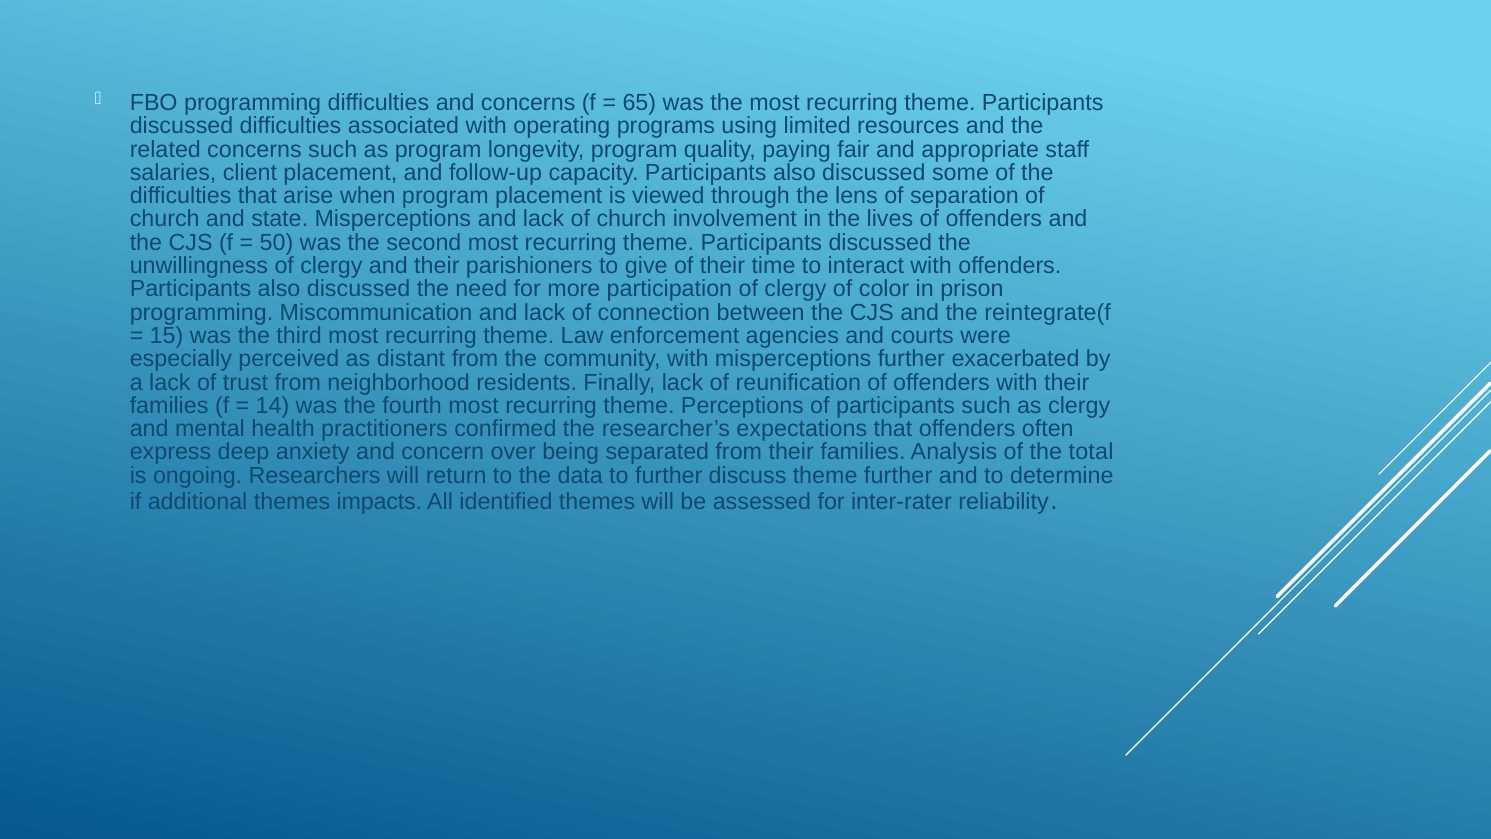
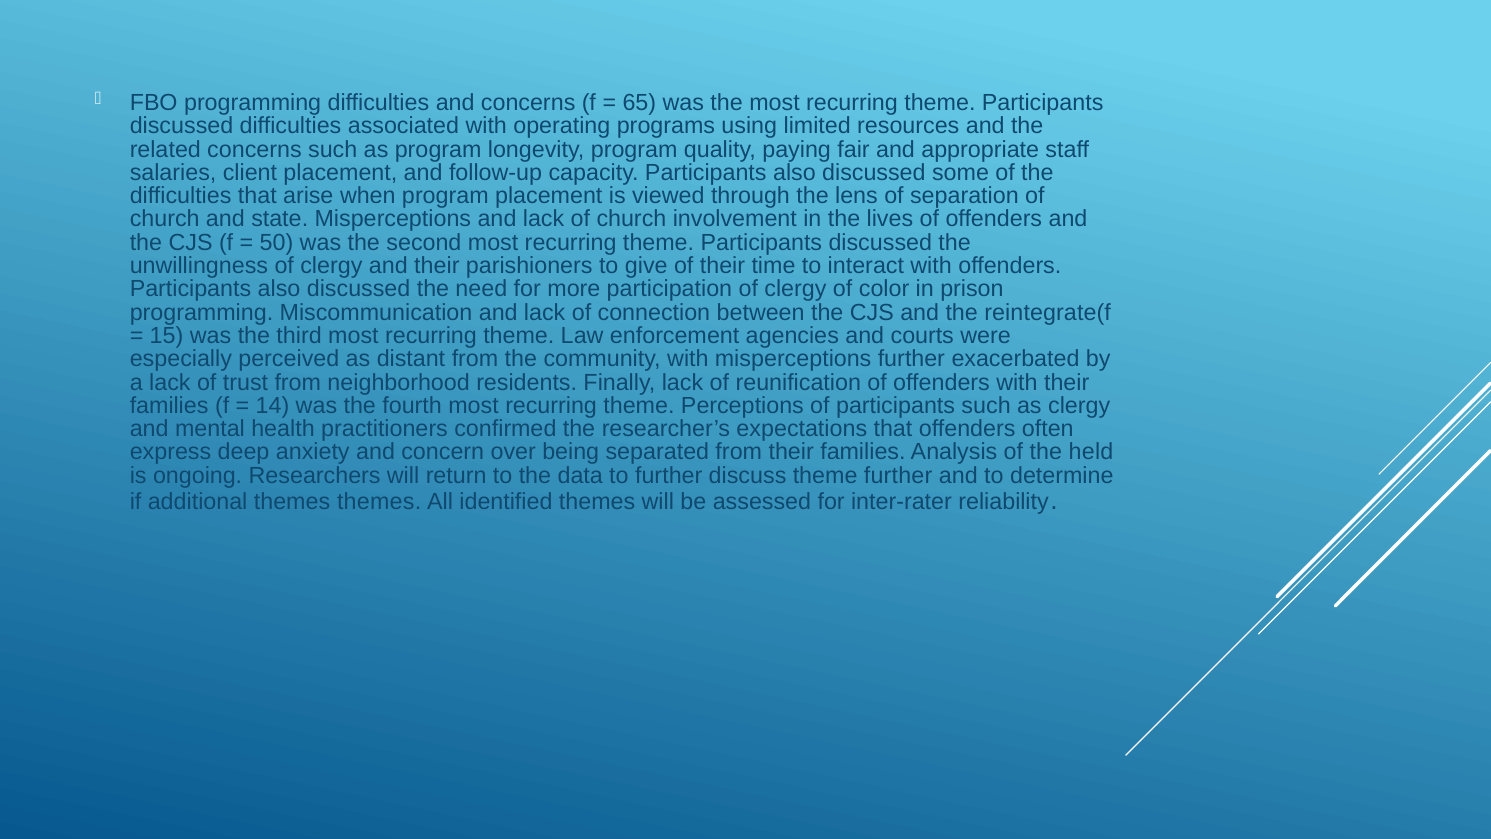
total: total -> held
themes impacts: impacts -> themes
